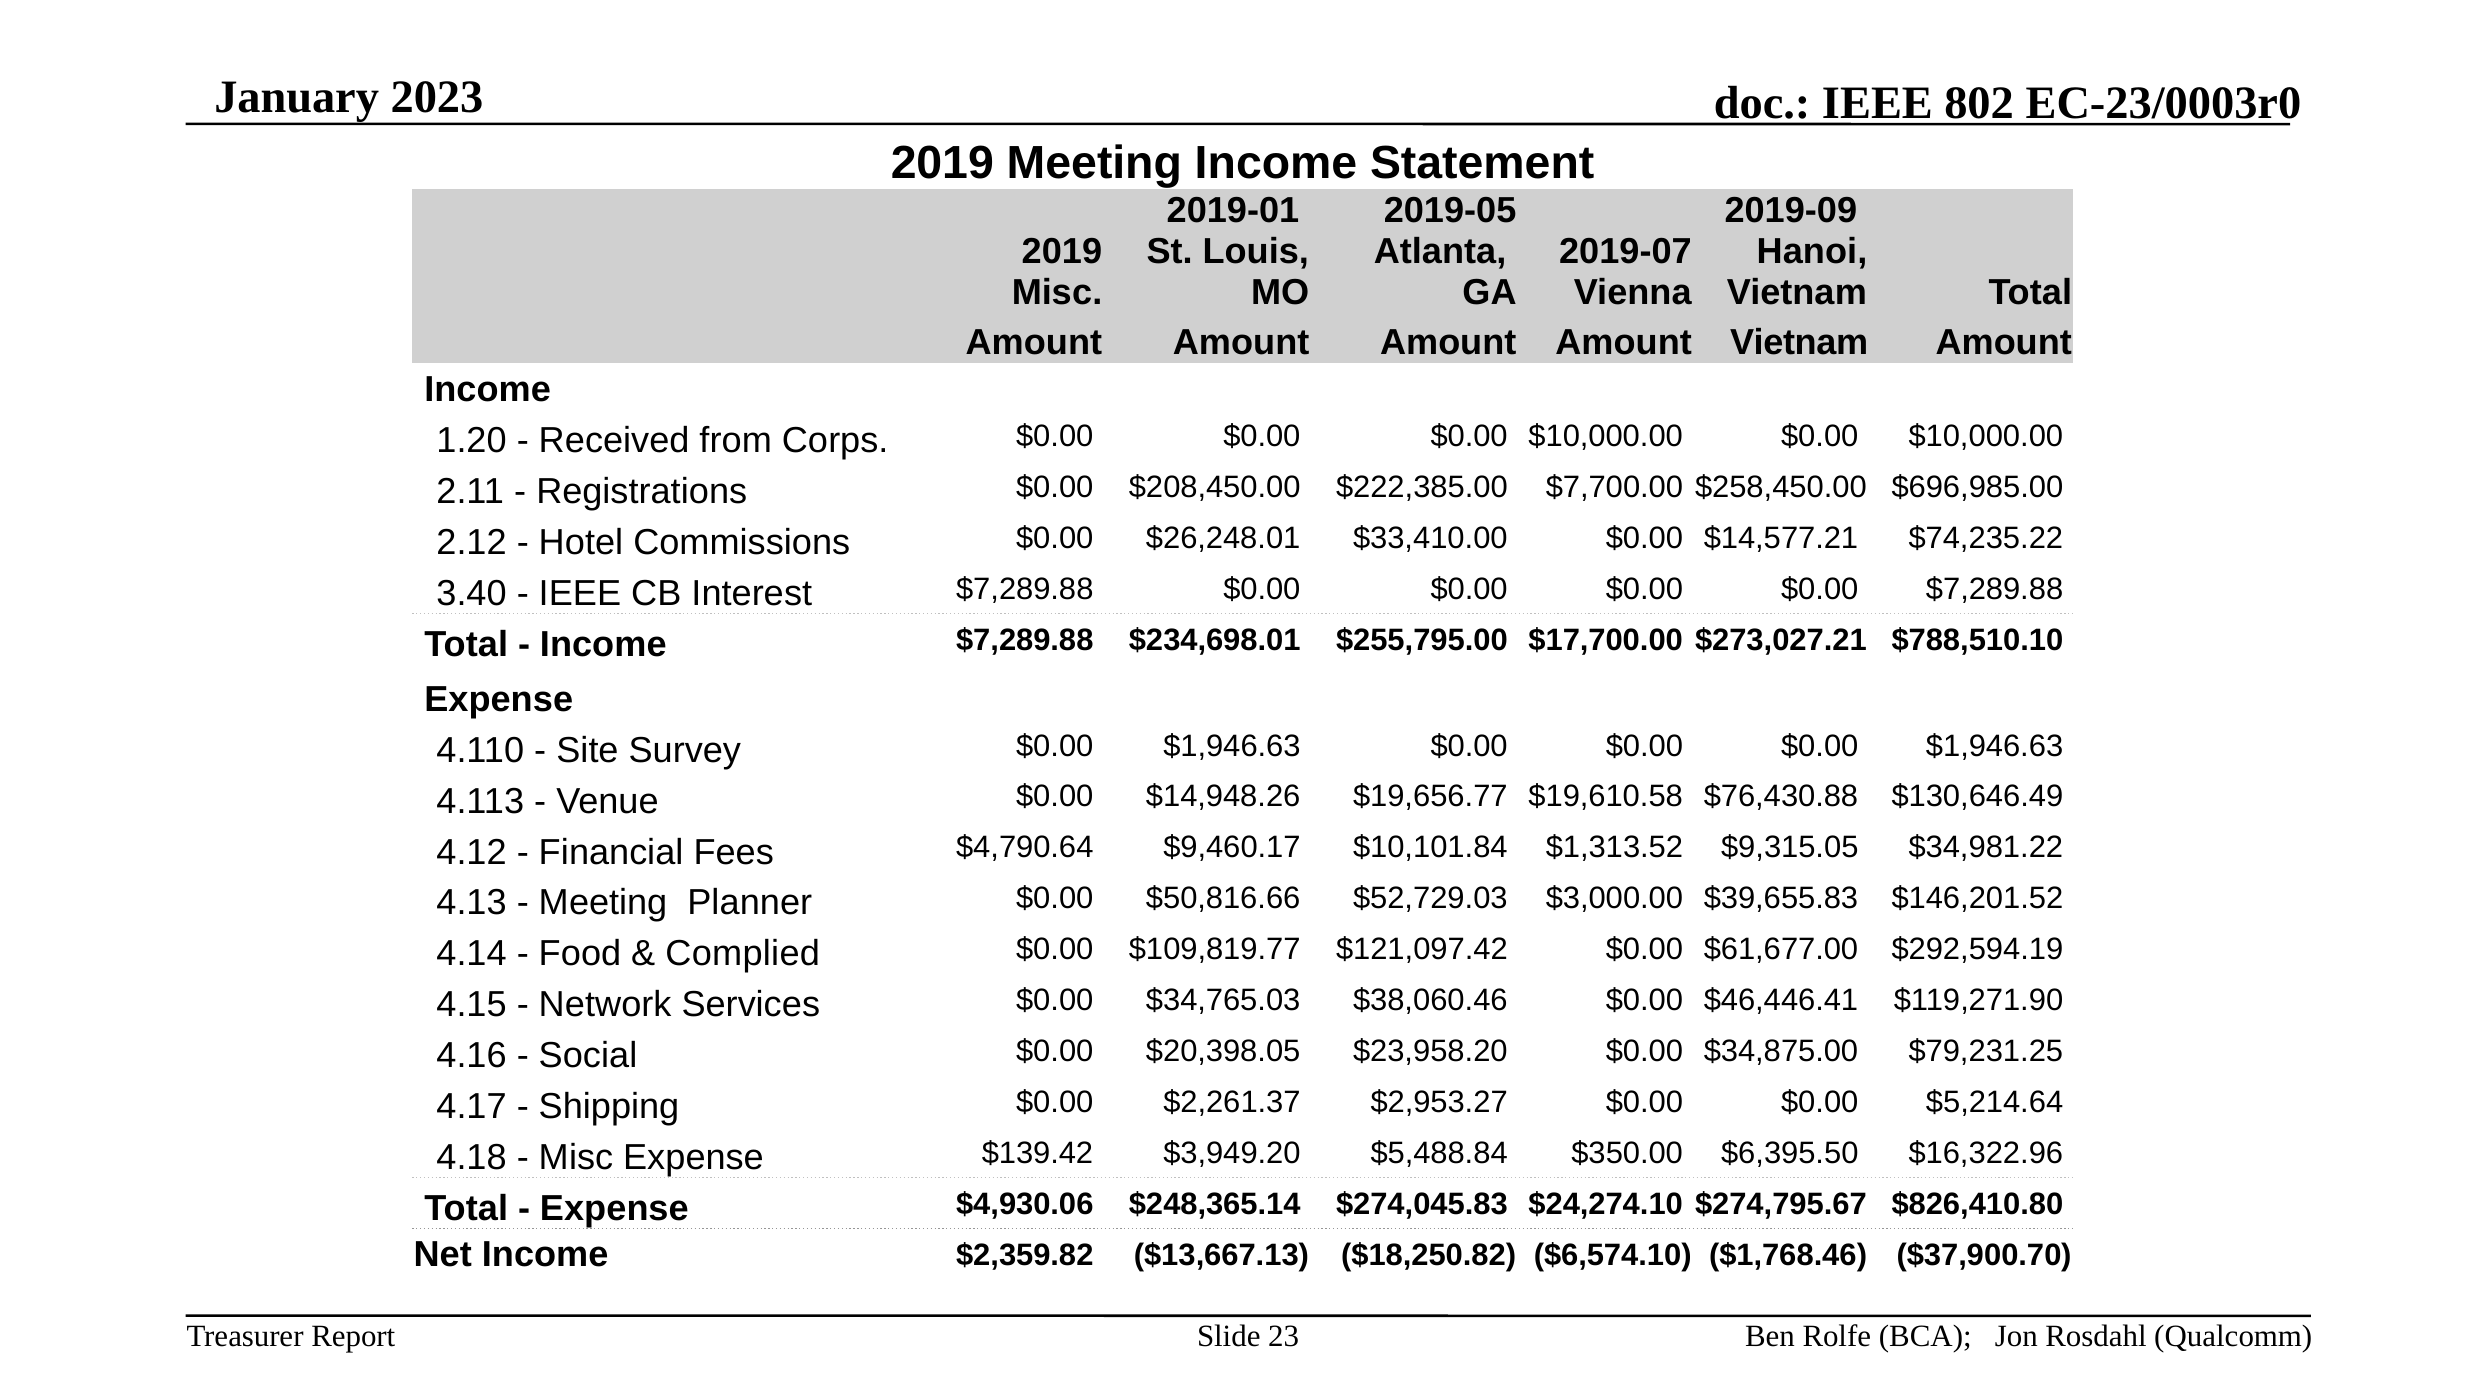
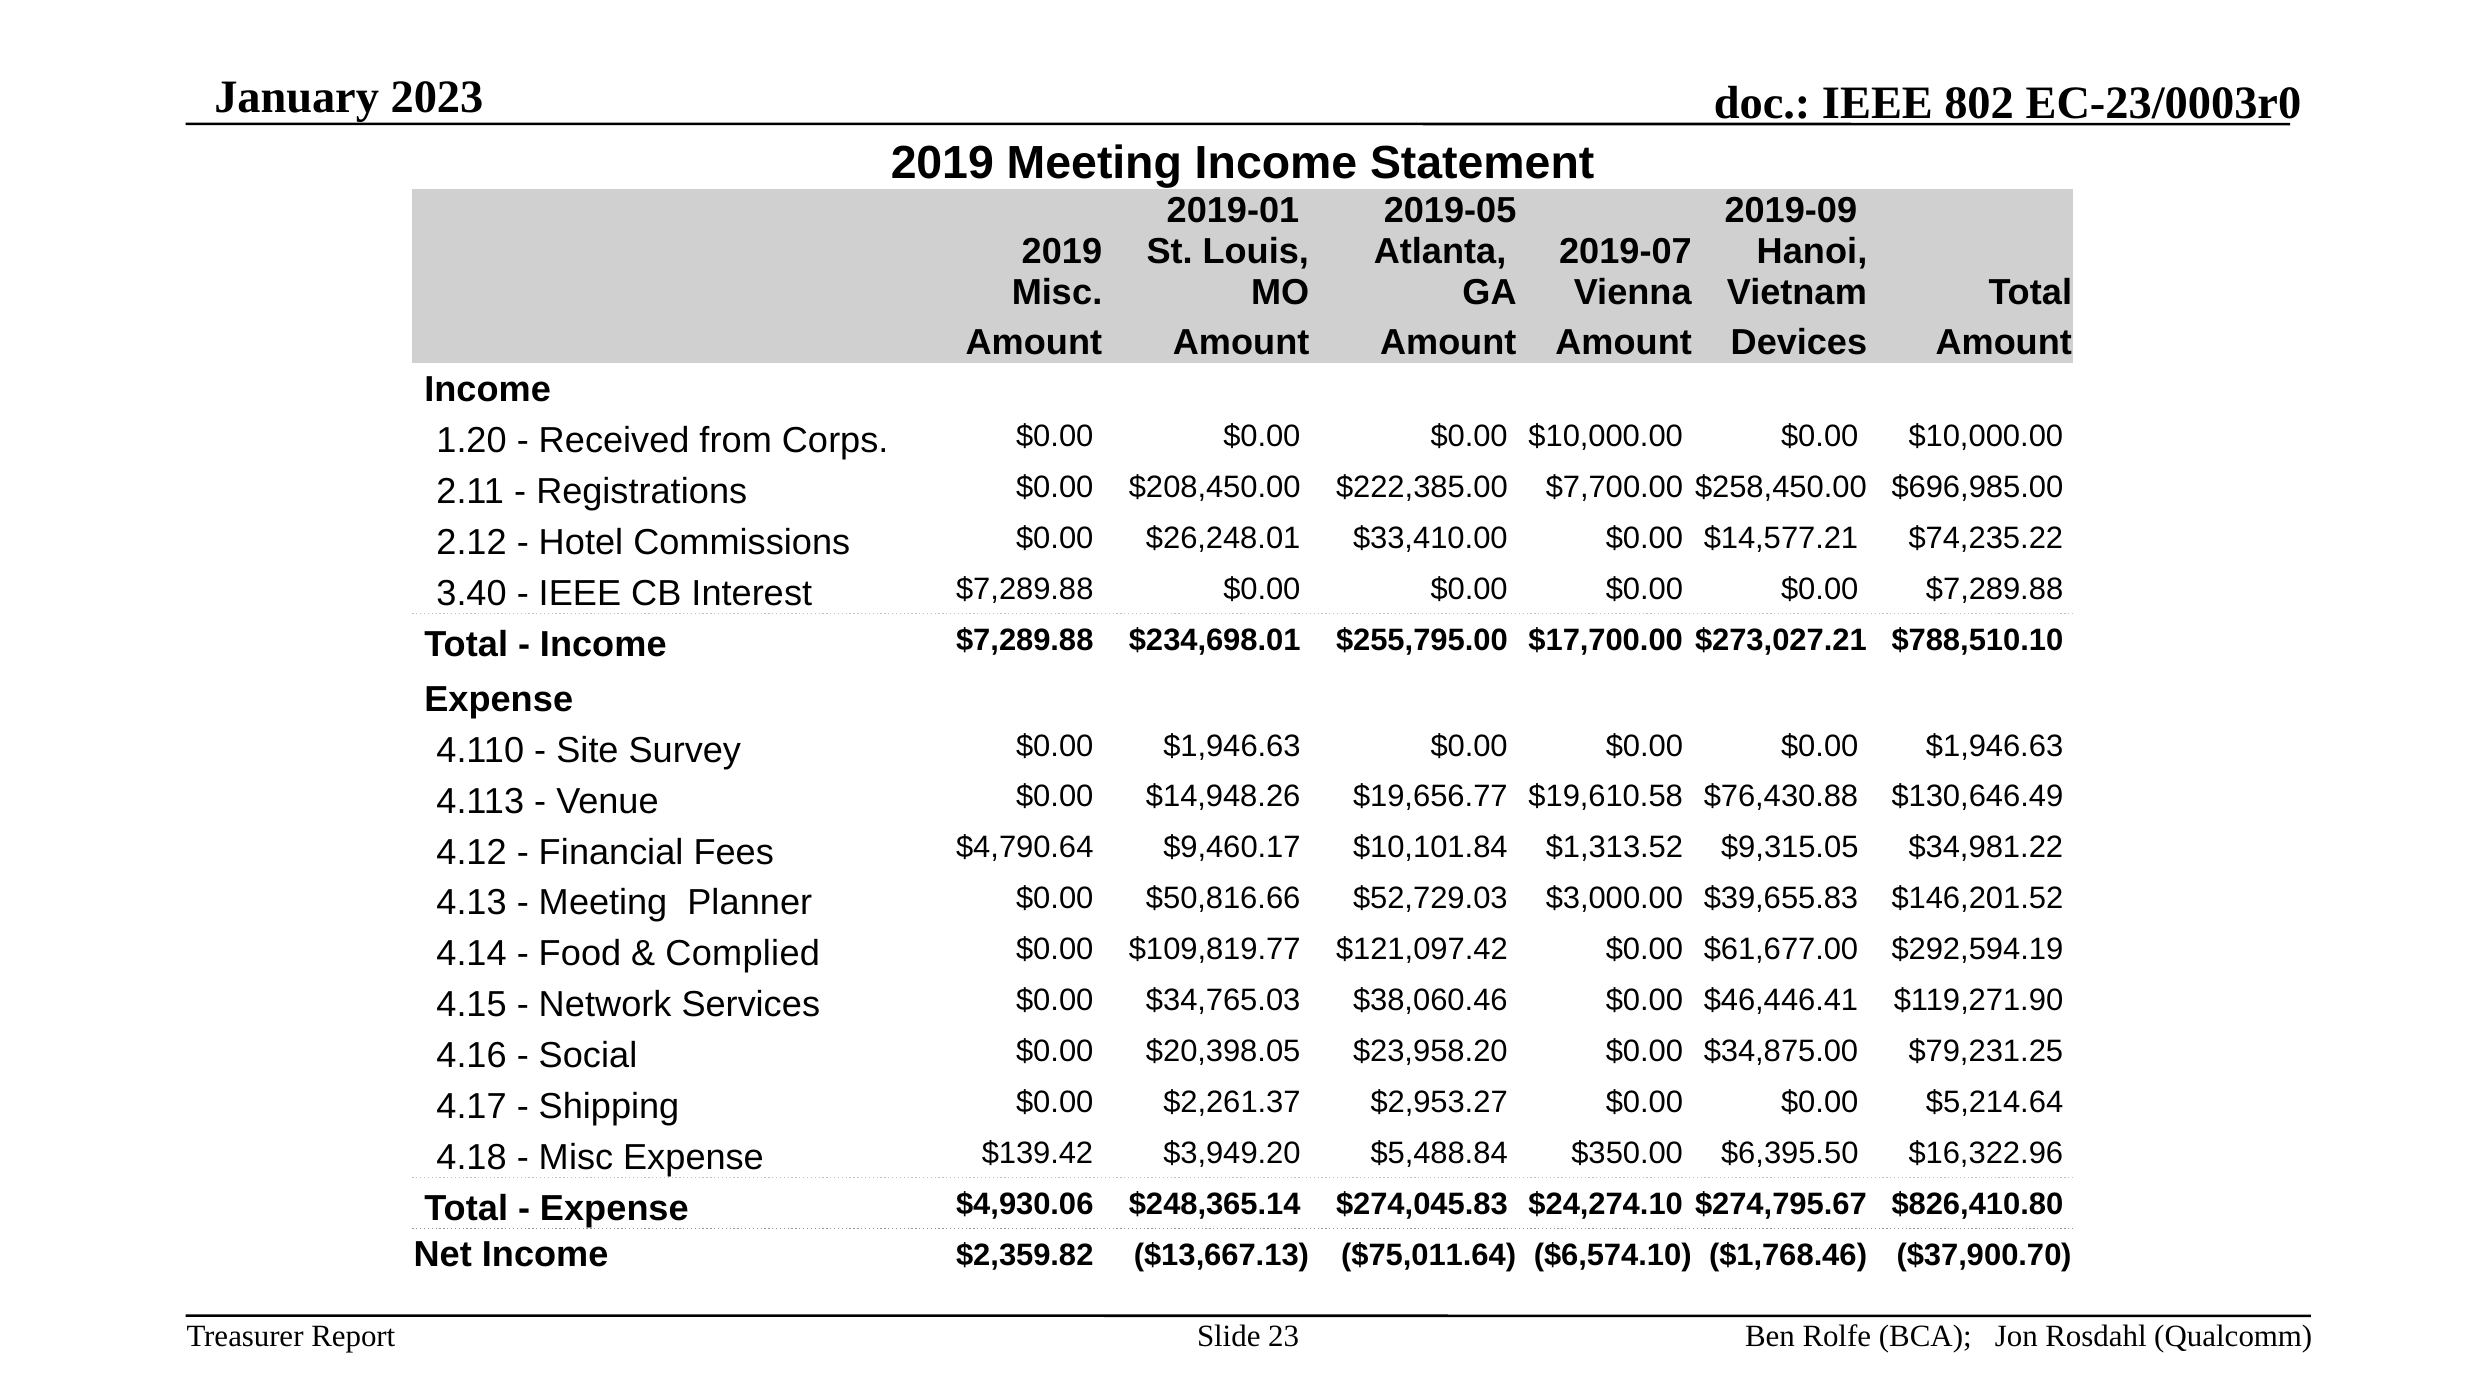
Amount Vietnam: Vietnam -> Devices
$18,250.82: $18,250.82 -> $75,011.64
